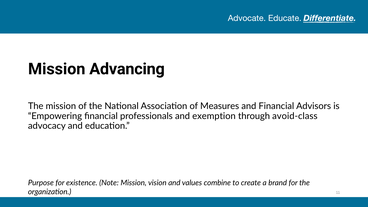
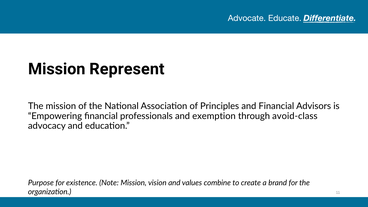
Advancing: Advancing -> Represent
Measures: Measures -> Principles
